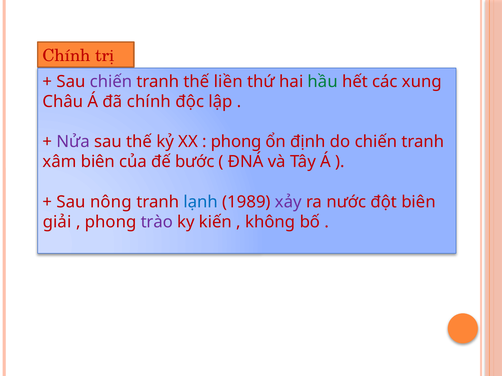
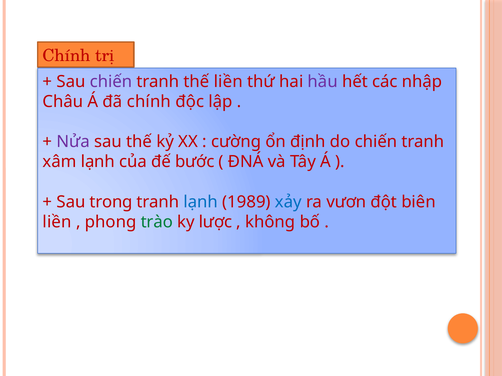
hầu colour: green -> purple
xung: xung -> nhập
phong at (236, 142): phong -> cường
xâm biên: biên -> lạnh
nông: nông -> trong
xảy colour: purple -> blue
nước: nước -> vươn
giải at (57, 222): giải -> liền
trào colour: purple -> green
kiến: kiến -> lược
